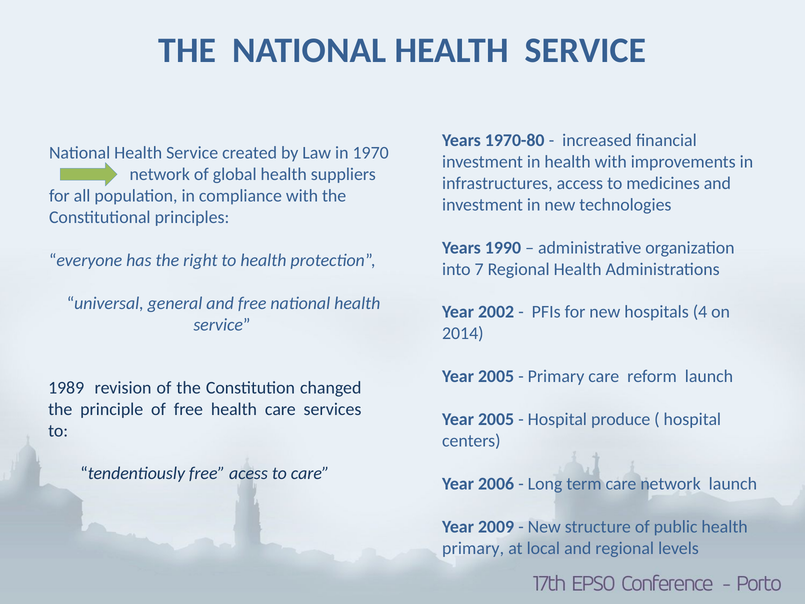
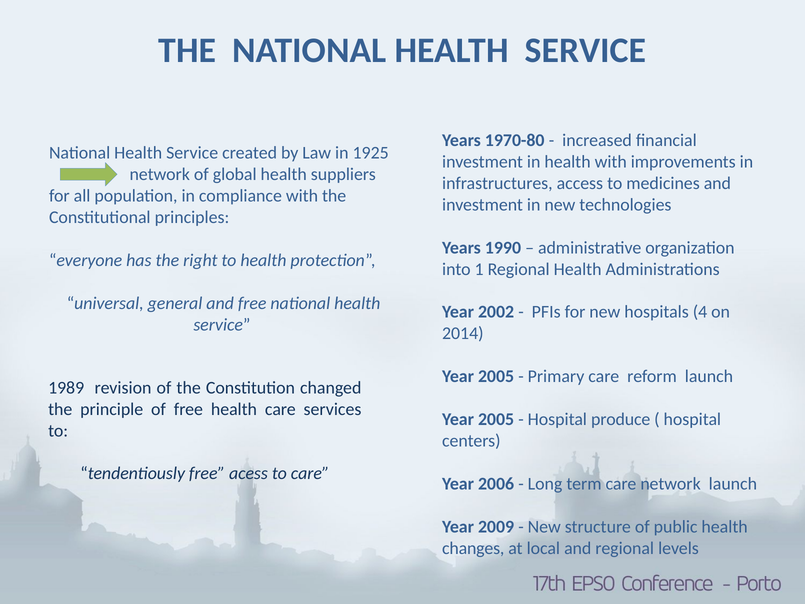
1970: 1970 -> 1925
7: 7 -> 1
primary at (473, 548): primary -> changes
